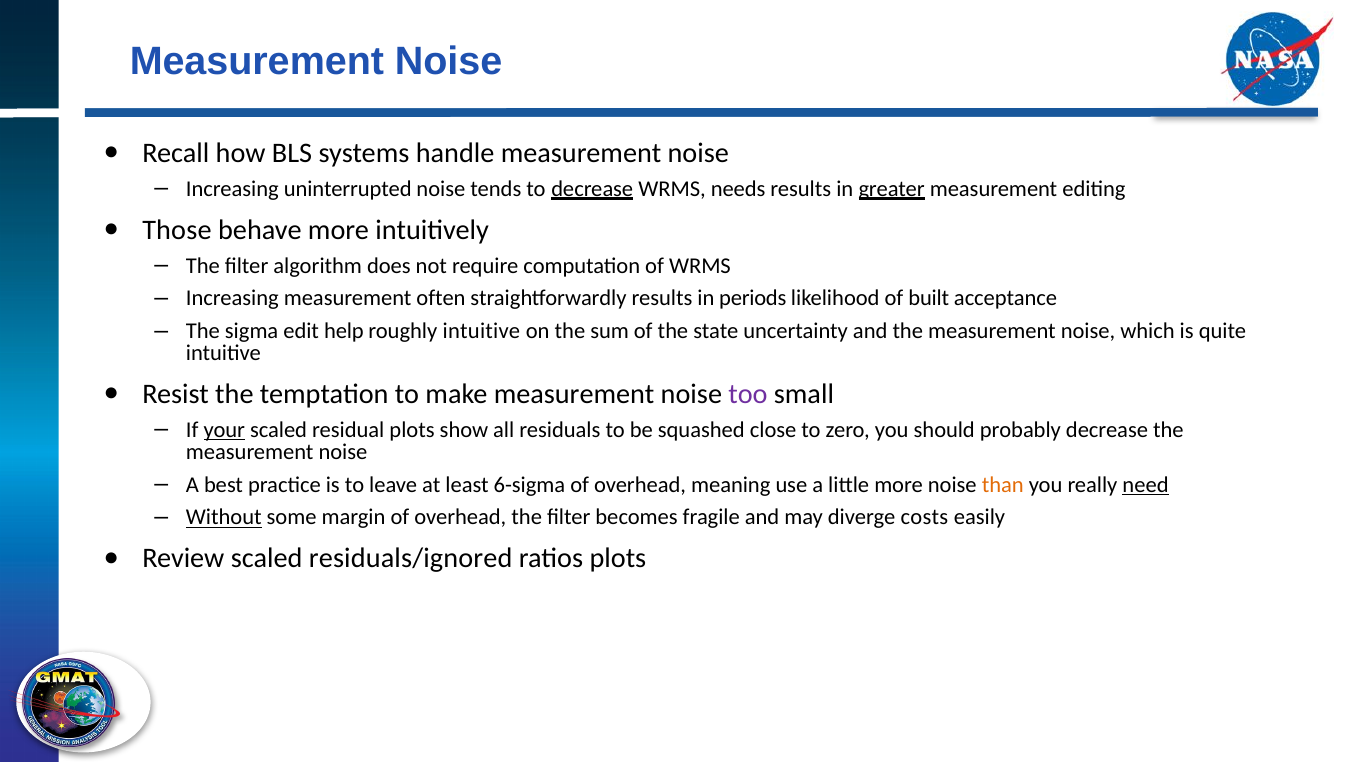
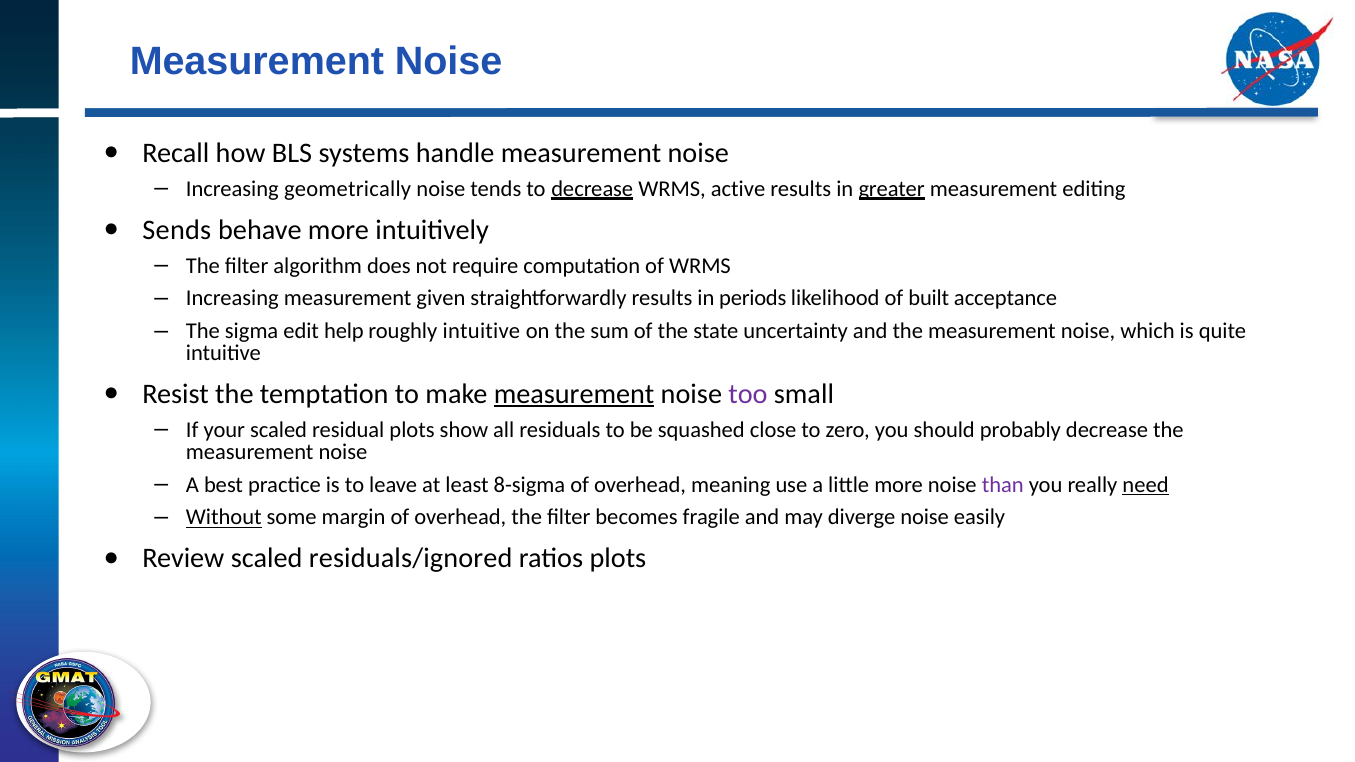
uninterrupted: uninterrupted -> geometrically
needs: needs -> active
Those: Those -> Sends
often: often -> given
measurement at (574, 394) underline: none -> present
your underline: present -> none
6-sigma: 6-sigma -> 8-sigma
than colour: orange -> purple
diverge costs: costs -> noise
